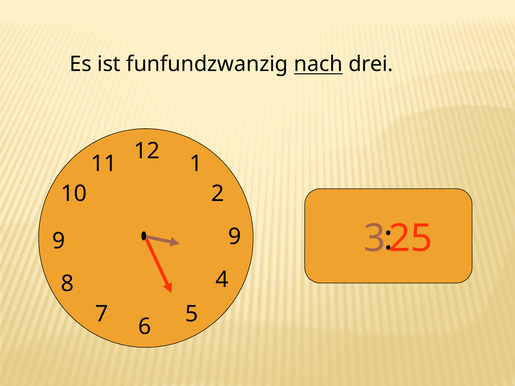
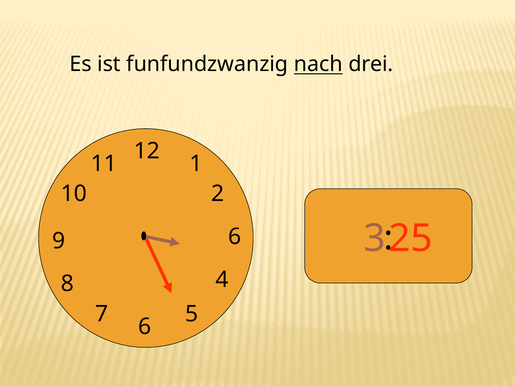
9 9: 9 -> 6
